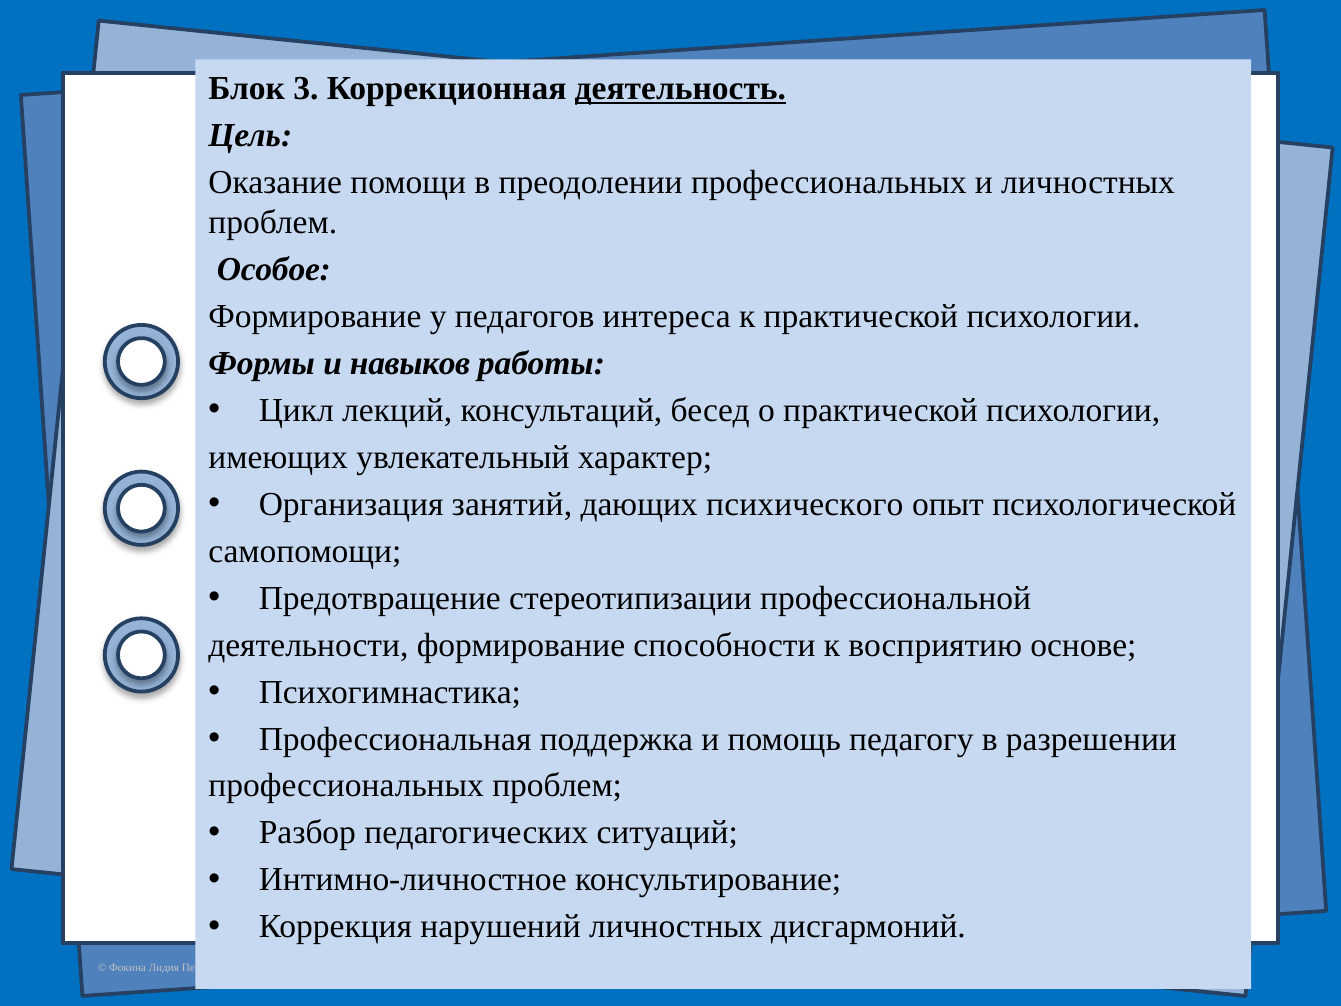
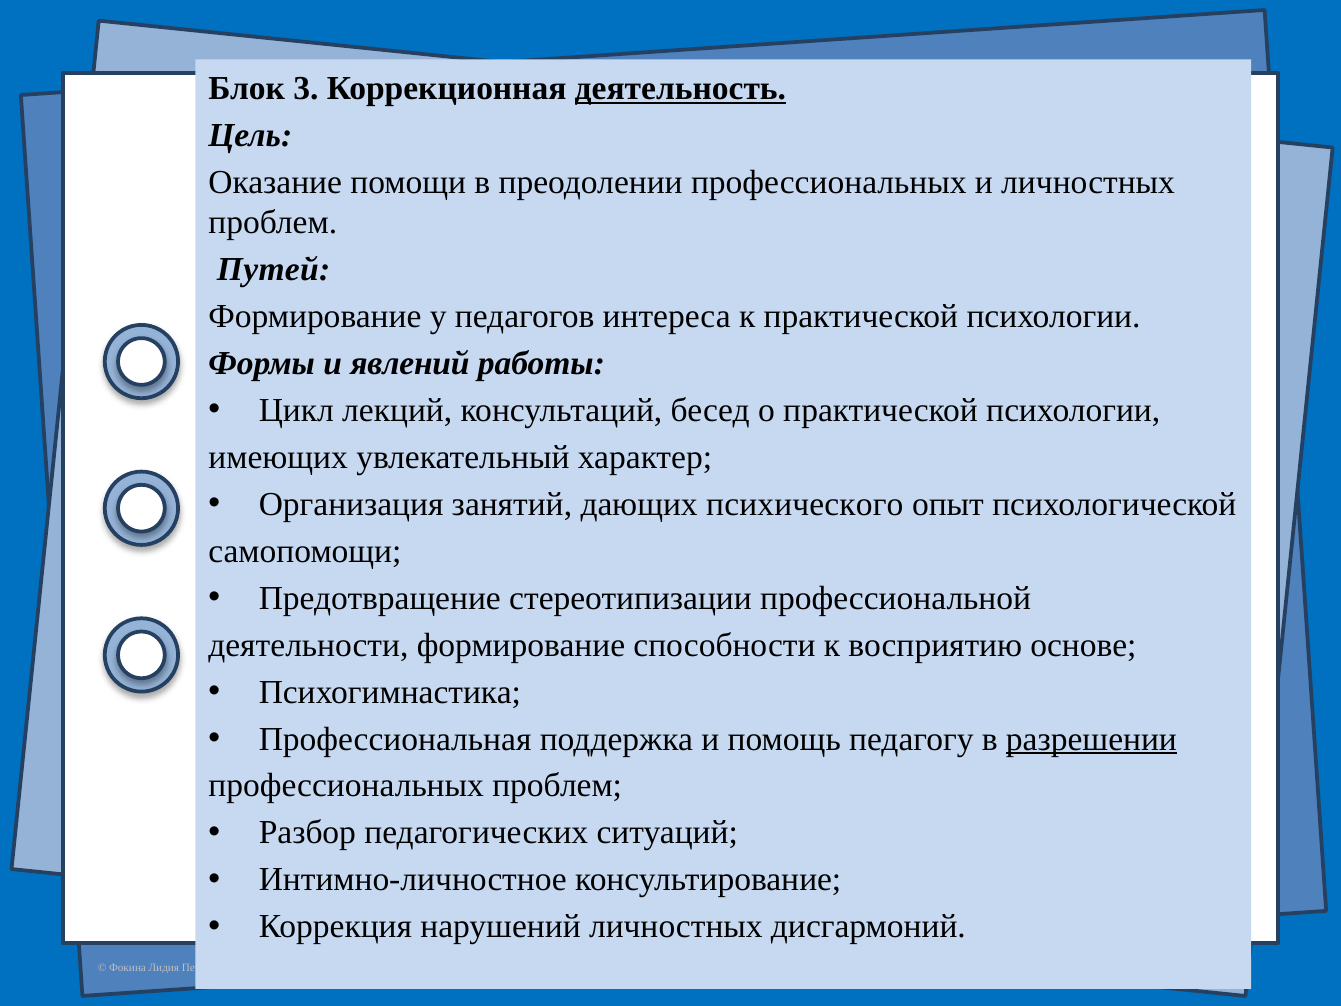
Особое: Особое -> Путей
навыков: навыков -> явлений
разрешении underline: none -> present
